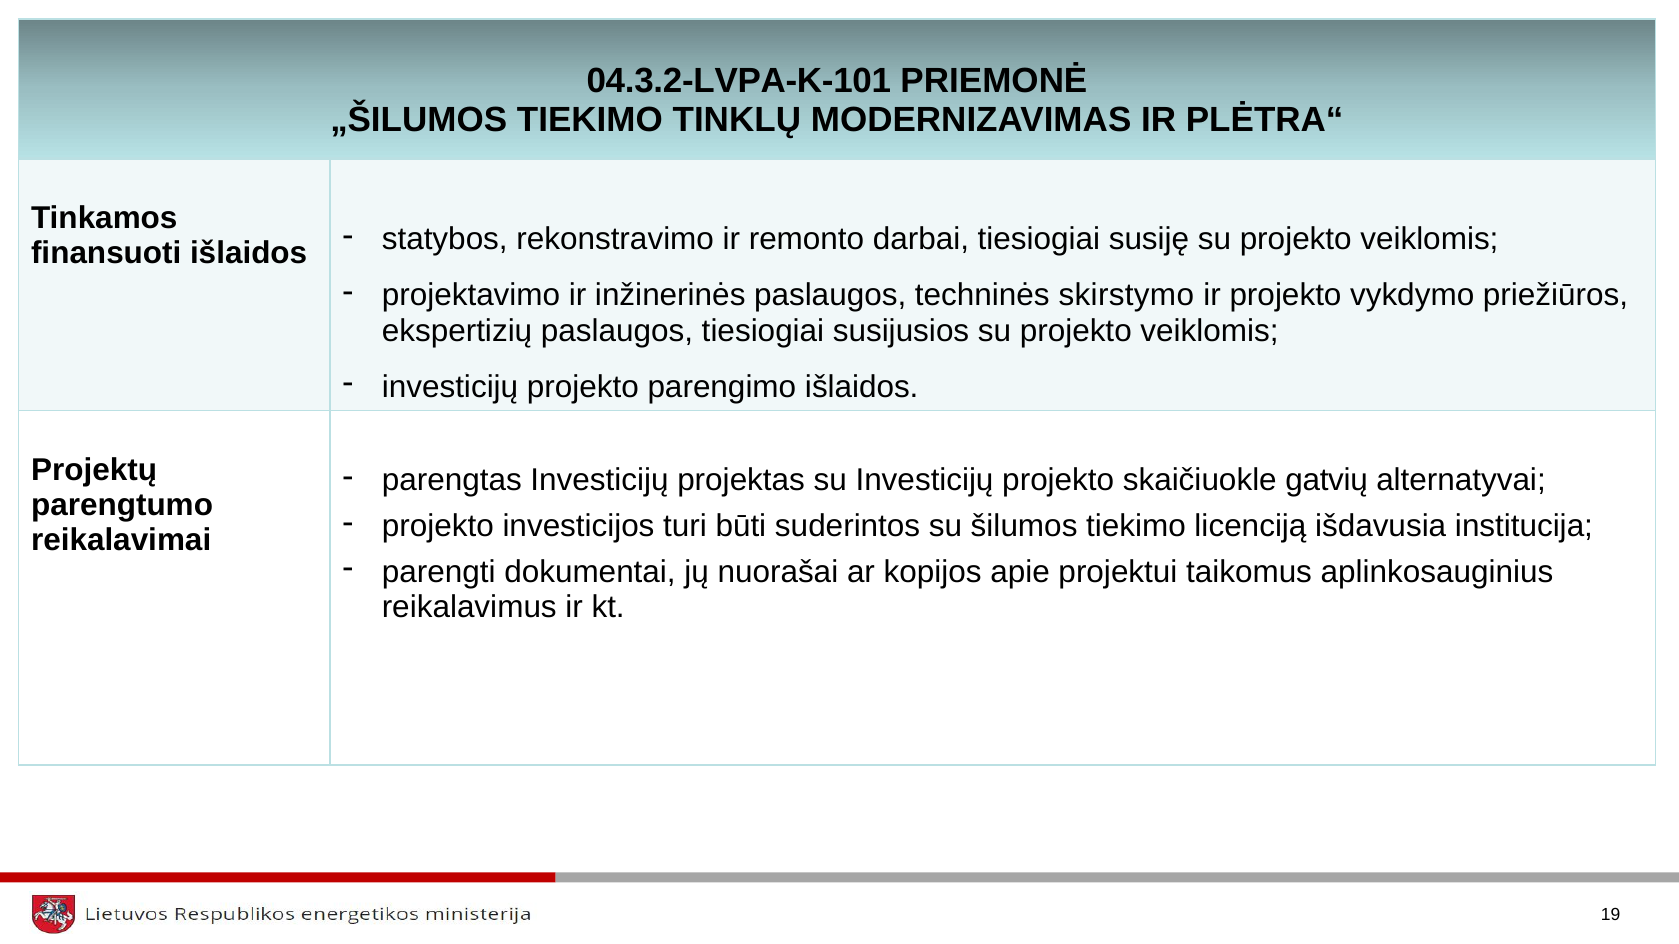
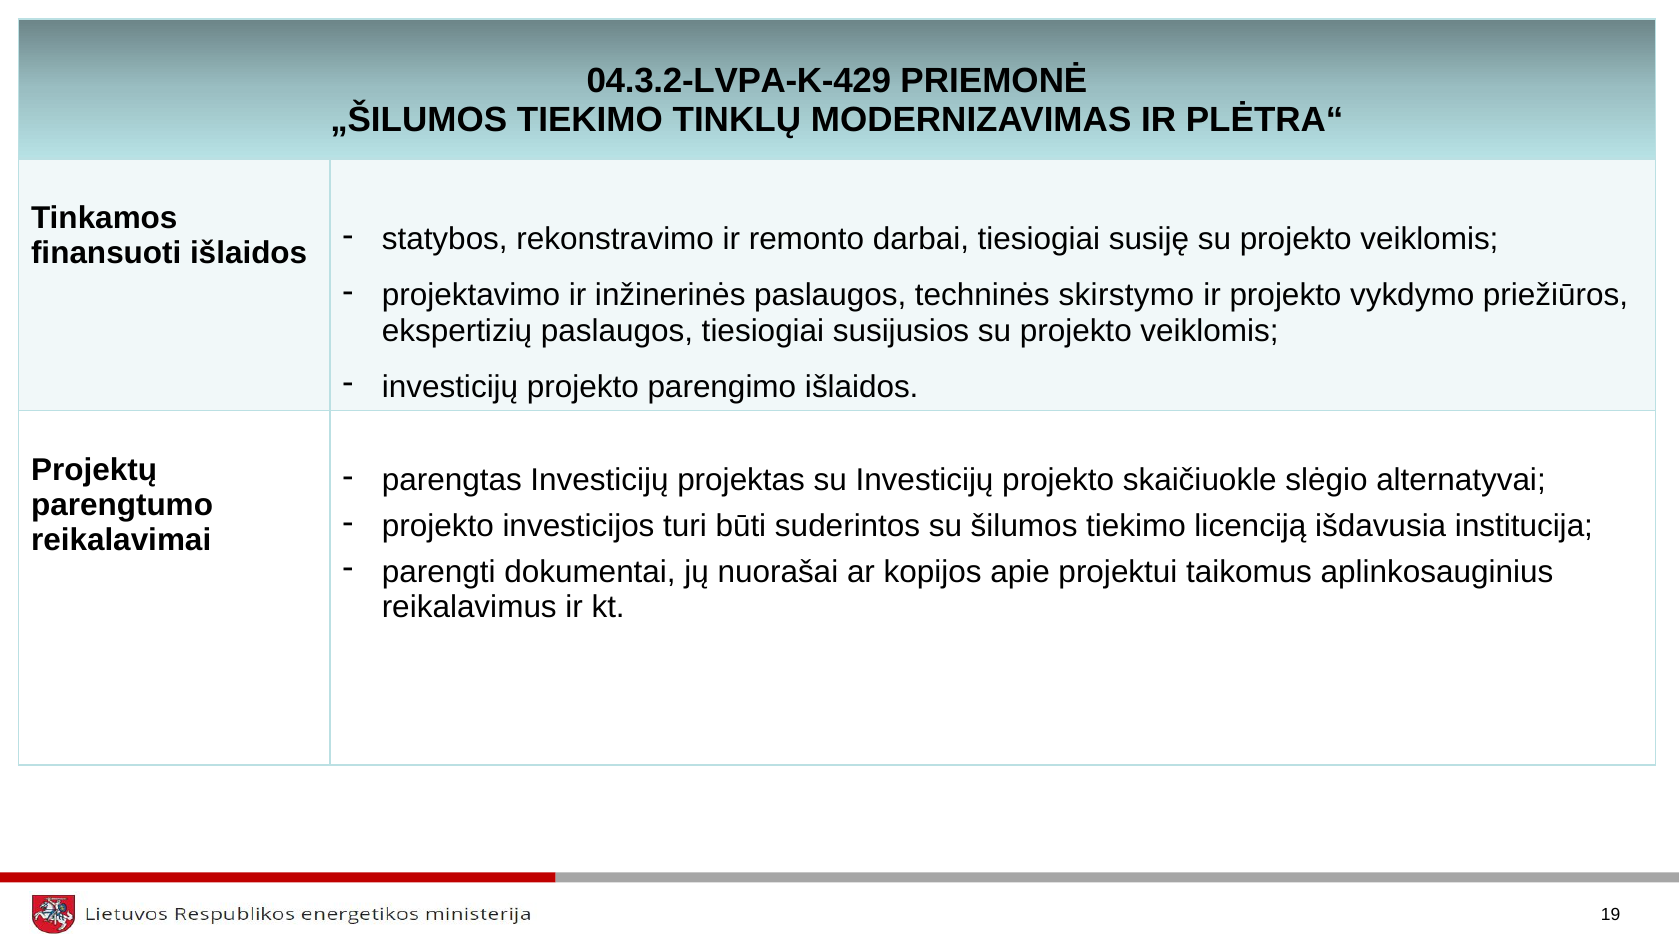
04.3.2-LVPA-K-101: 04.3.2-LVPA-K-101 -> 04.3.2-LVPA-K-429
gatvių: gatvių -> slėgio
